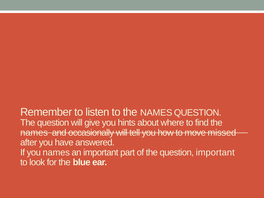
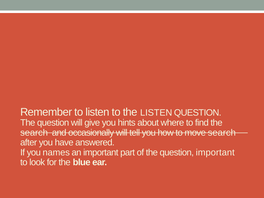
to the NAMES: NAMES -> LISTEN
names at (34, 133): names -> search
move missed: missed -> search
